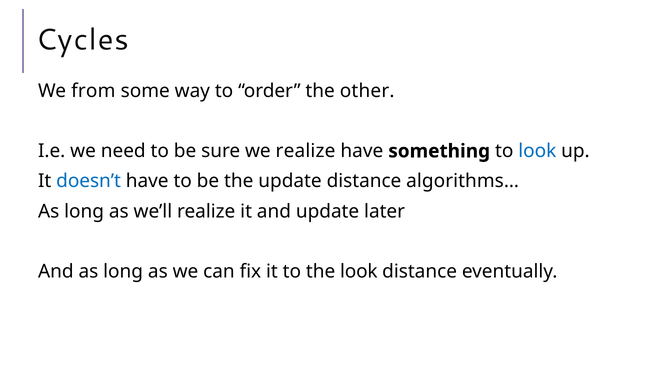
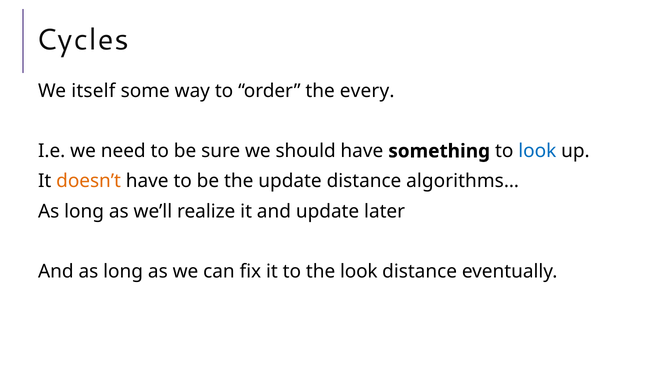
from: from -> itself
other: other -> every
we realize: realize -> should
doesn’t colour: blue -> orange
